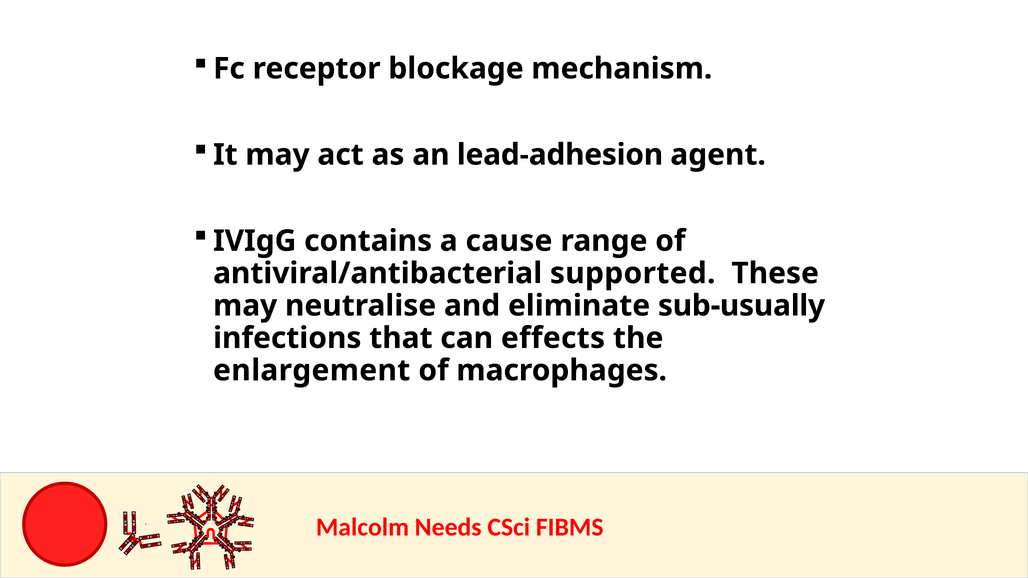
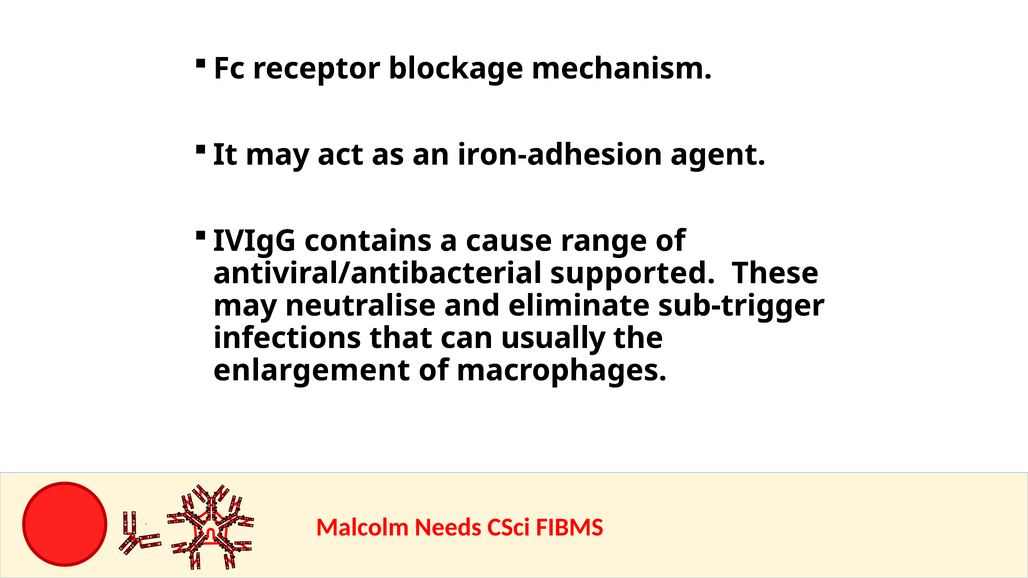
lead-adhesion: lead-adhesion -> iron-adhesion
sub-usually: sub-usually -> sub-trigger
effects: effects -> usually
